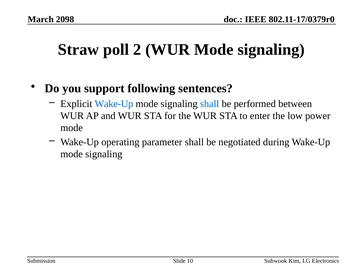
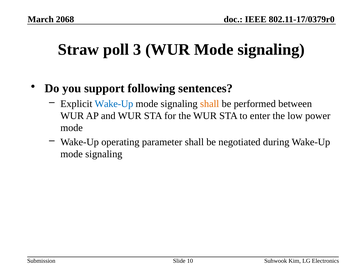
2098: 2098 -> 2068
2: 2 -> 3
shall at (210, 104) colour: blue -> orange
